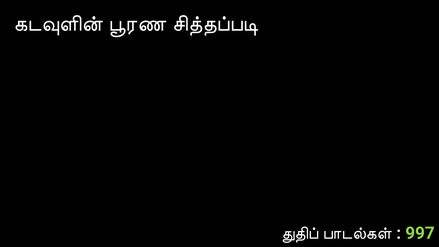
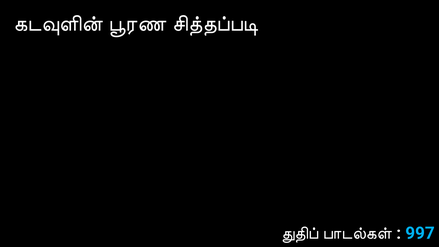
997 colour: light green -> light blue
